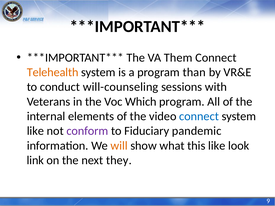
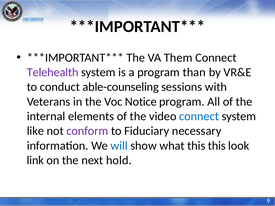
Telehealth colour: orange -> purple
will-counseling: will-counseling -> able-counseling
Which: Which -> Notice
pandemic: pandemic -> necessary
will colour: orange -> blue
this like: like -> this
they: they -> hold
